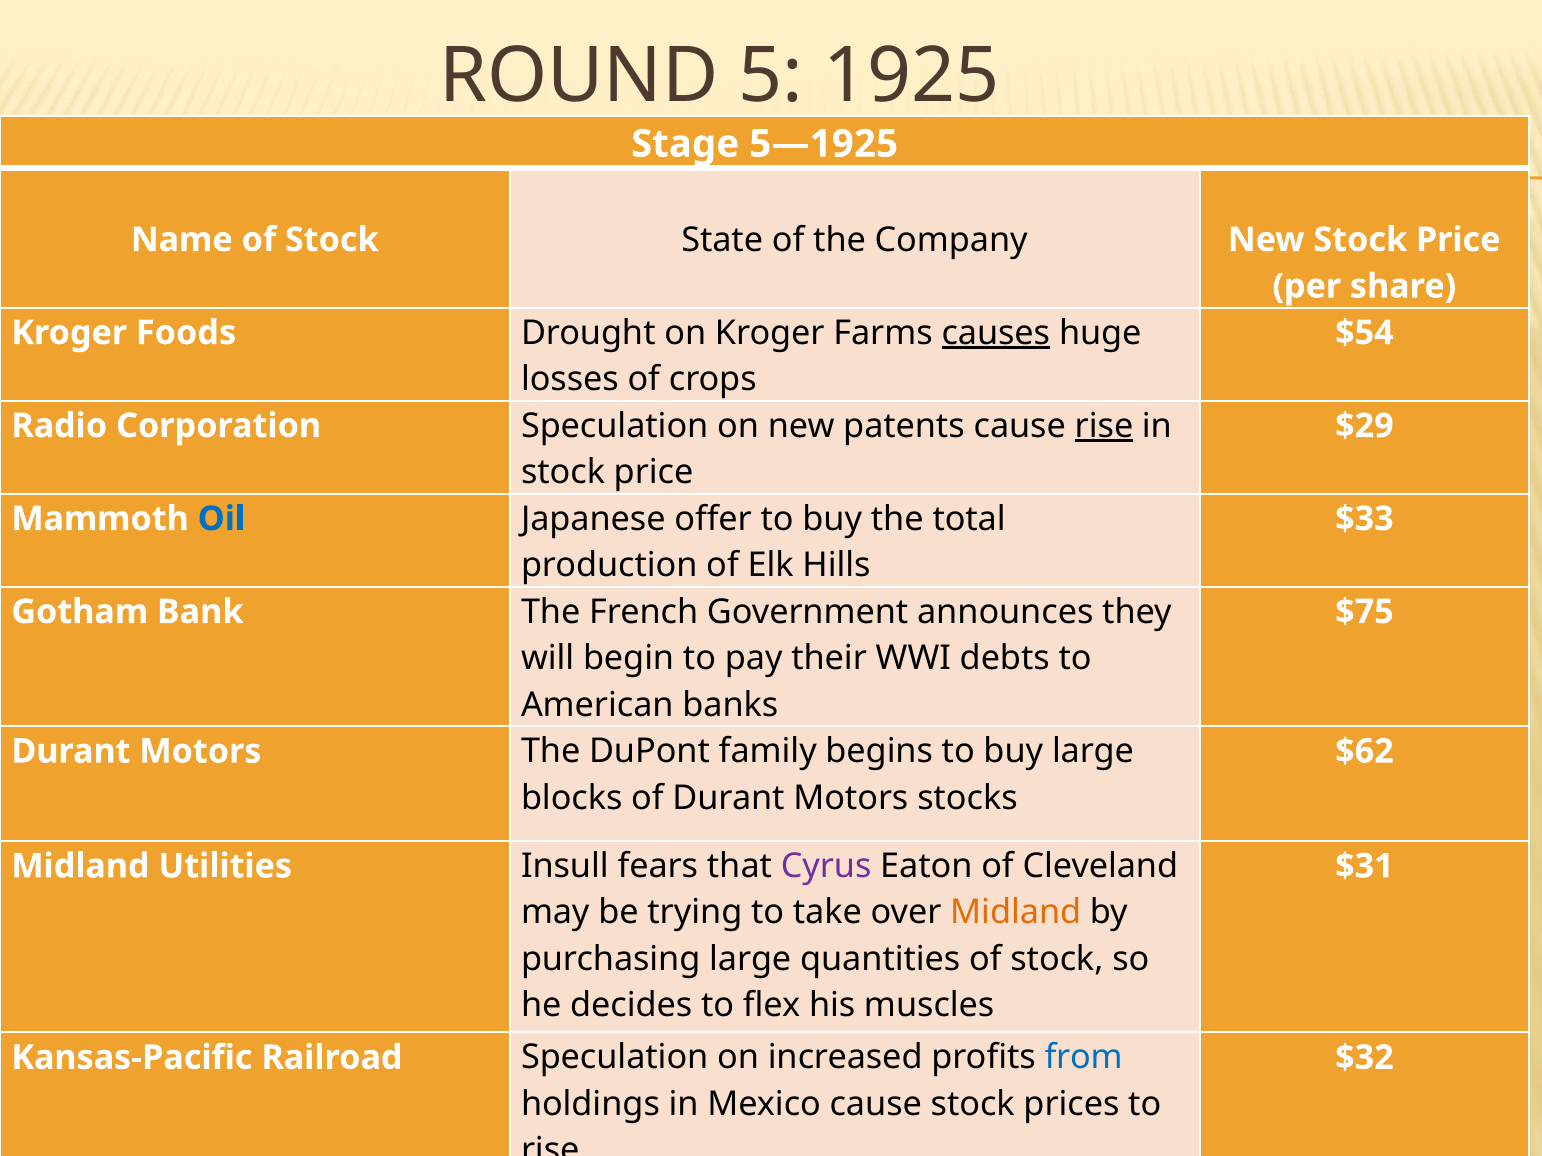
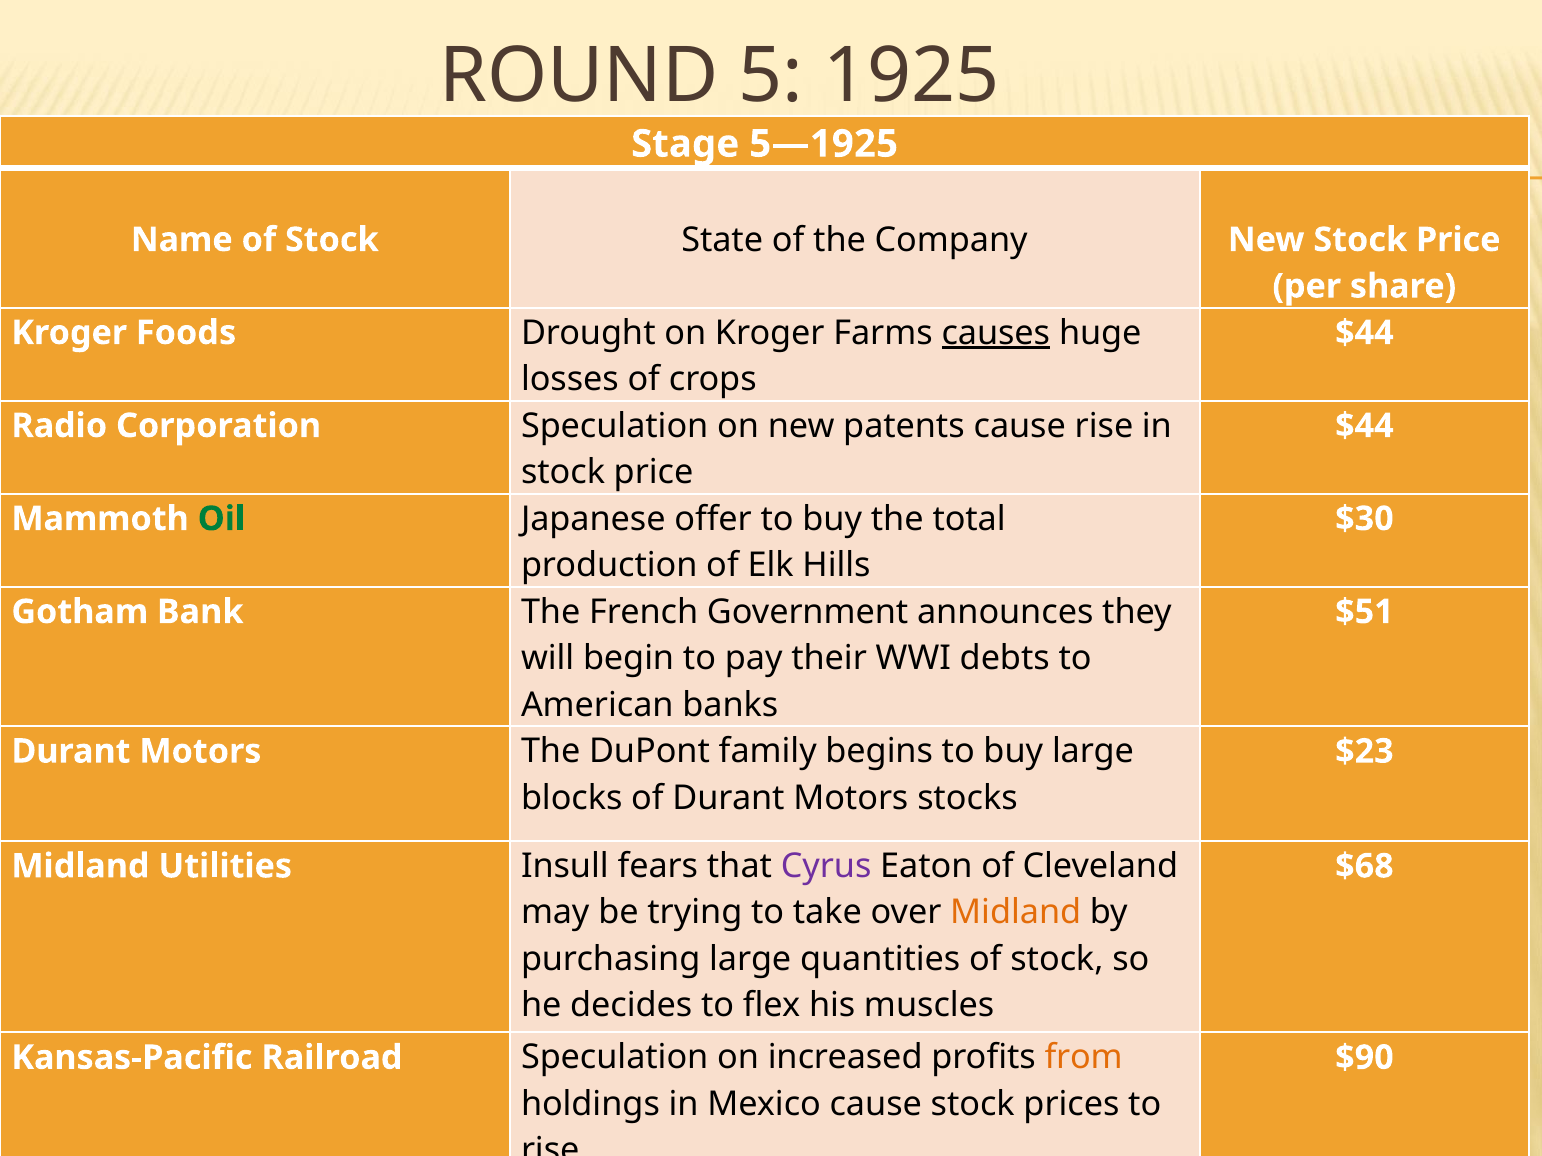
$54 at (1364, 333): $54 -> $44
rise at (1104, 426) underline: present -> none
$29 at (1364, 426): $29 -> $44
Oil colour: blue -> green
$33: $33 -> $30
$75: $75 -> $51
$62: $62 -> $23
$31: $31 -> $68
from colour: blue -> orange
$32: $32 -> $90
